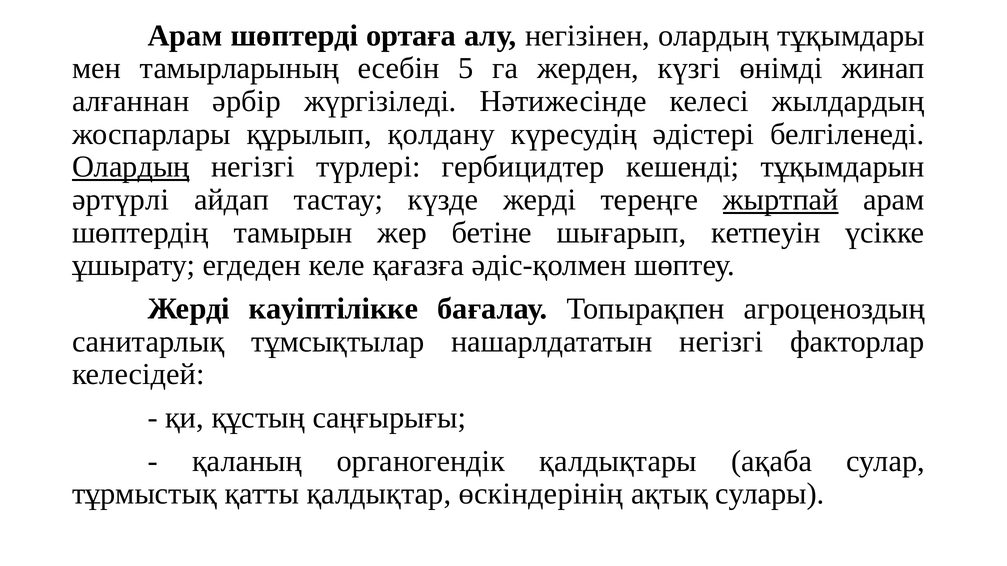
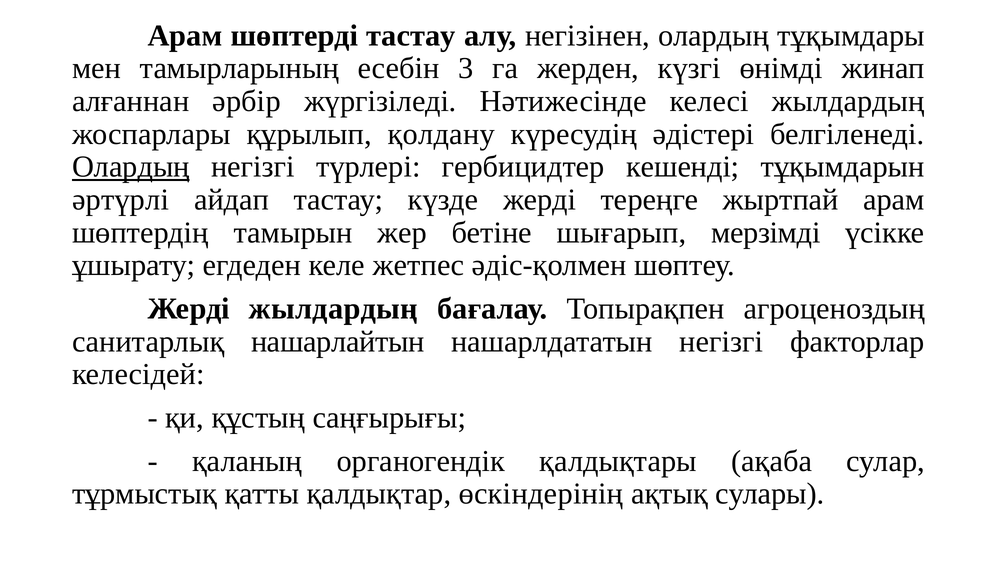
шөптерді ортаға: ортаға -> тастау
5: 5 -> 3
жыртпай underline: present -> none
кетпеуін: кетпеуін -> мерзімді
қағазға: қағазға -> жетпес
Жерді кауіптілікке: кауіптілікке -> жылдардың
тұмсықтылар: тұмсықтылар -> нашарлайтын
